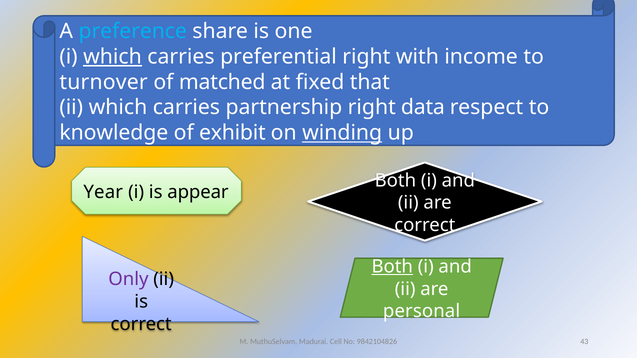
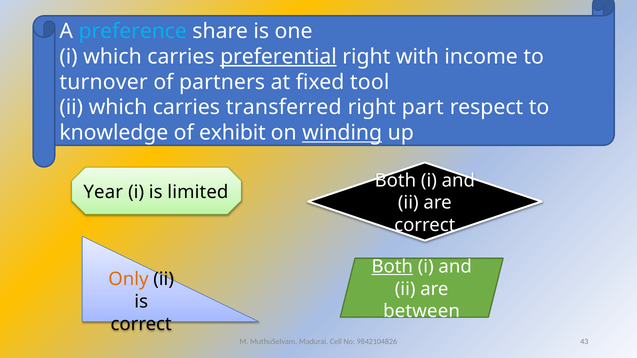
which at (112, 57) underline: present -> none
preferential underline: none -> present
matched: matched -> partners
that: that -> tool
partnership: partnership -> transferred
data: data -> part
appear: appear -> limited
Only colour: purple -> orange
personal: personal -> between
